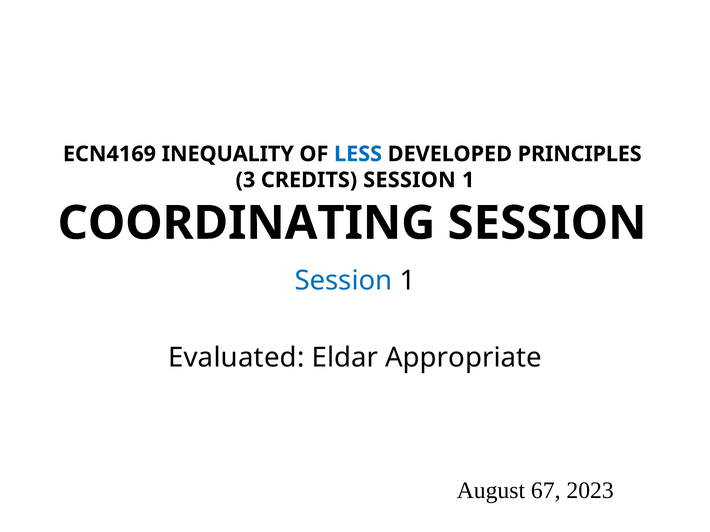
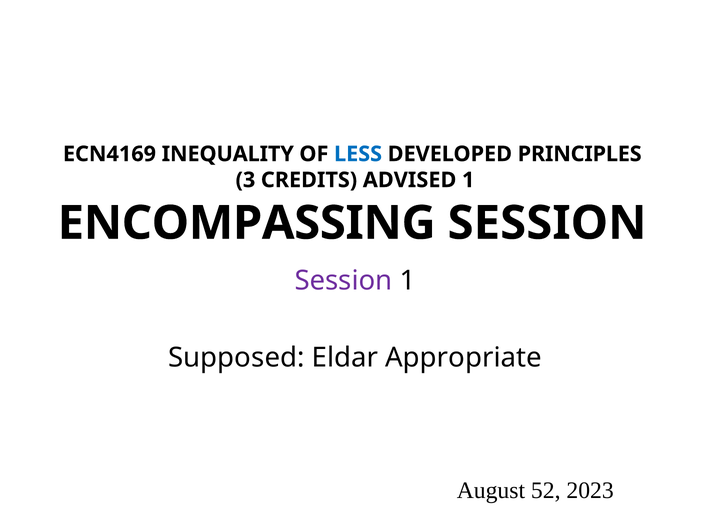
CREDITS SESSION: SESSION -> ADVISED
COORDINATING: COORDINATING -> ENCOMPASSING
Session at (344, 281) colour: blue -> purple
Evaluated: Evaluated -> Supposed
67: 67 -> 52
